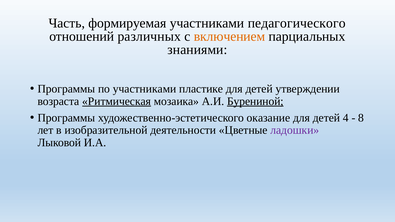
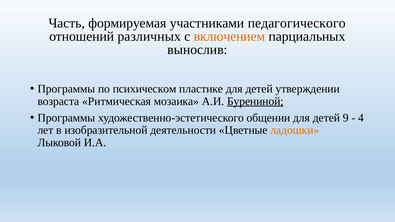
знаниями: знаниями -> вынослив
по участниками: участниками -> психическом
Ритмическая underline: present -> none
оказание: оказание -> общении
4: 4 -> 9
8: 8 -> 4
ладошки colour: purple -> orange
